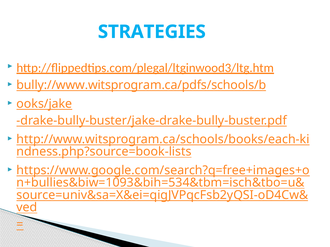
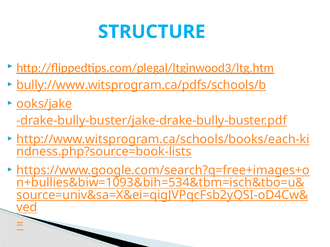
STRATEGIES: STRATEGIES -> STRUCTURE
